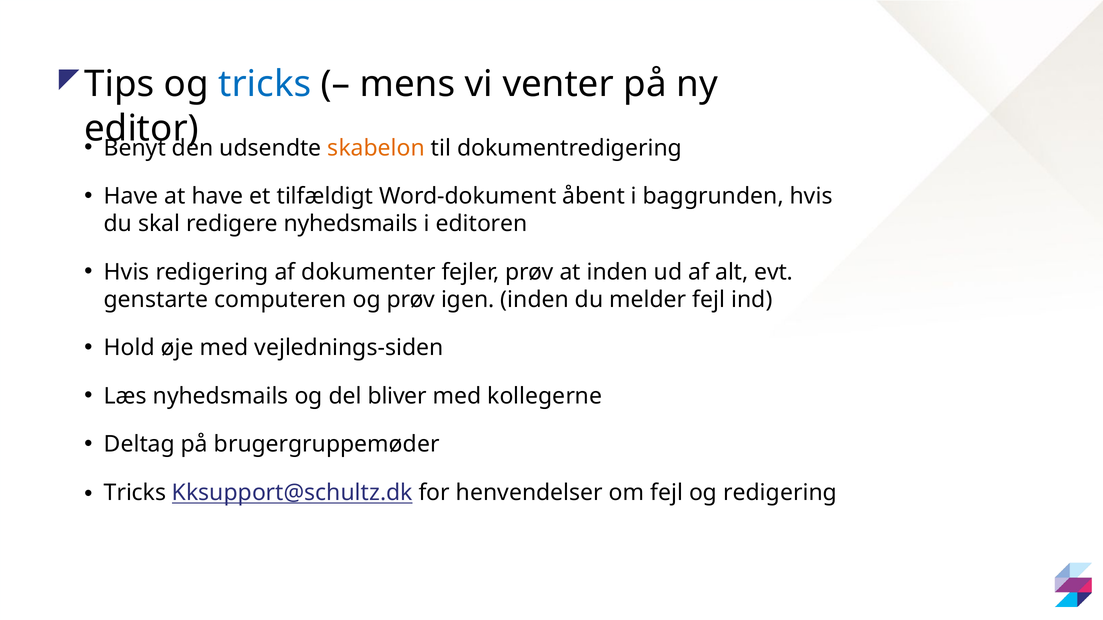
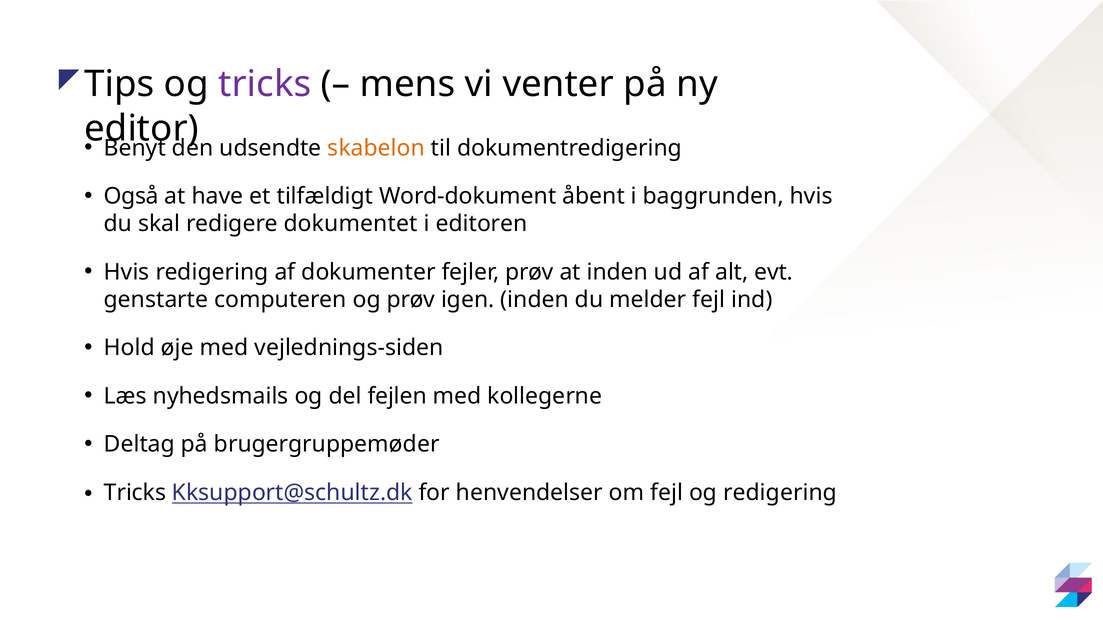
tricks at (265, 84) colour: blue -> purple
Have at (131, 196): Have -> Også
redigere nyhedsmails: nyhedsmails -> dokumentet
bliver: bliver -> fejlen
